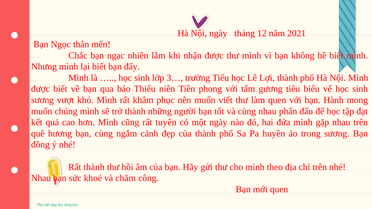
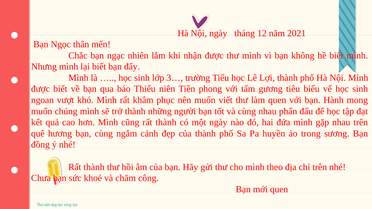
sương at (42, 100): sương -> ngoan
cũng rất tuyên: tuyên -> thành
Nhau at (41, 178): Nhau -> Chưa
